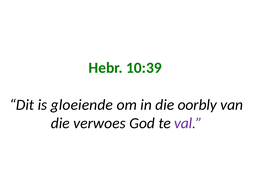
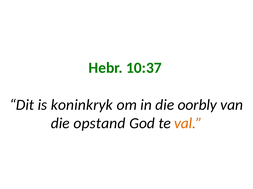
10:39: 10:39 -> 10:37
gloeiende: gloeiende -> koninkryk
verwoes: verwoes -> opstand
val colour: purple -> orange
